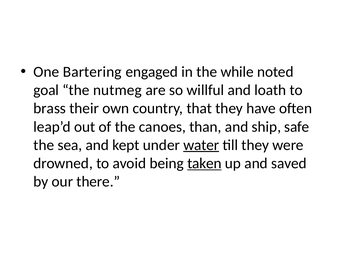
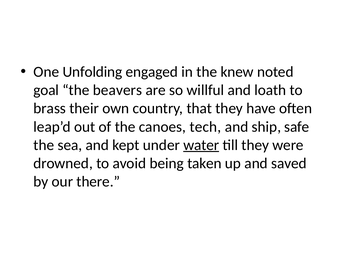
Bartering: Bartering -> Unfolding
while: while -> knew
nutmeg: nutmeg -> beavers
than: than -> tech
taken underline: present -> none
